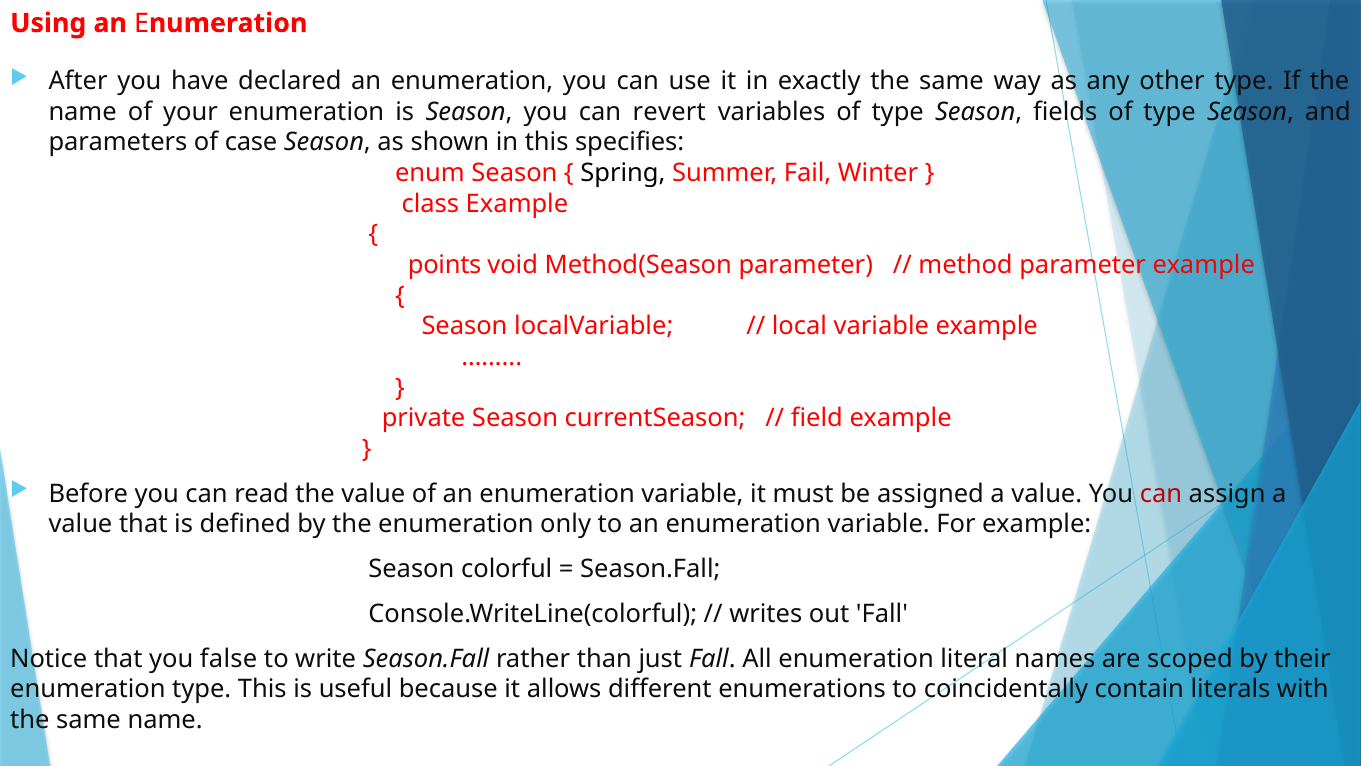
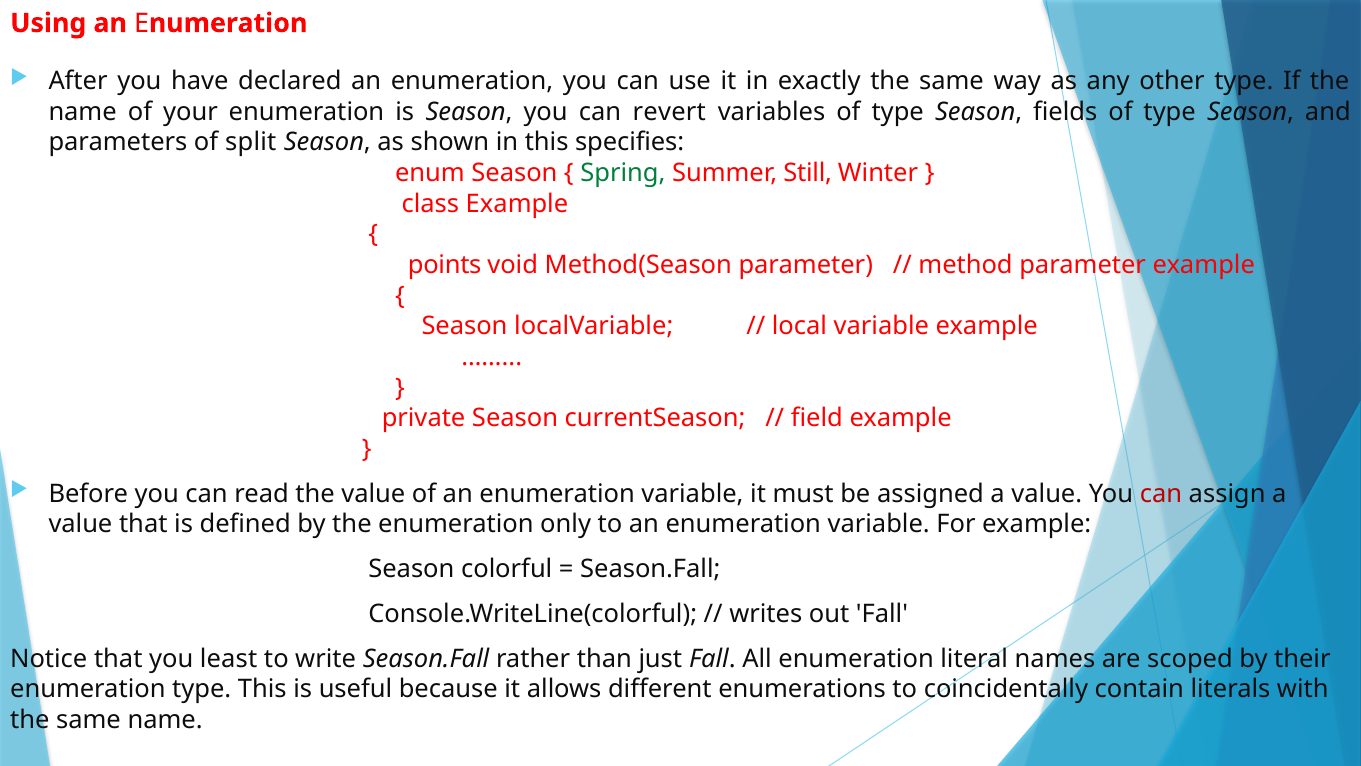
case: case -> split
Spring colour: black -> green
Fail: Fail -> Still
false: false -> least
